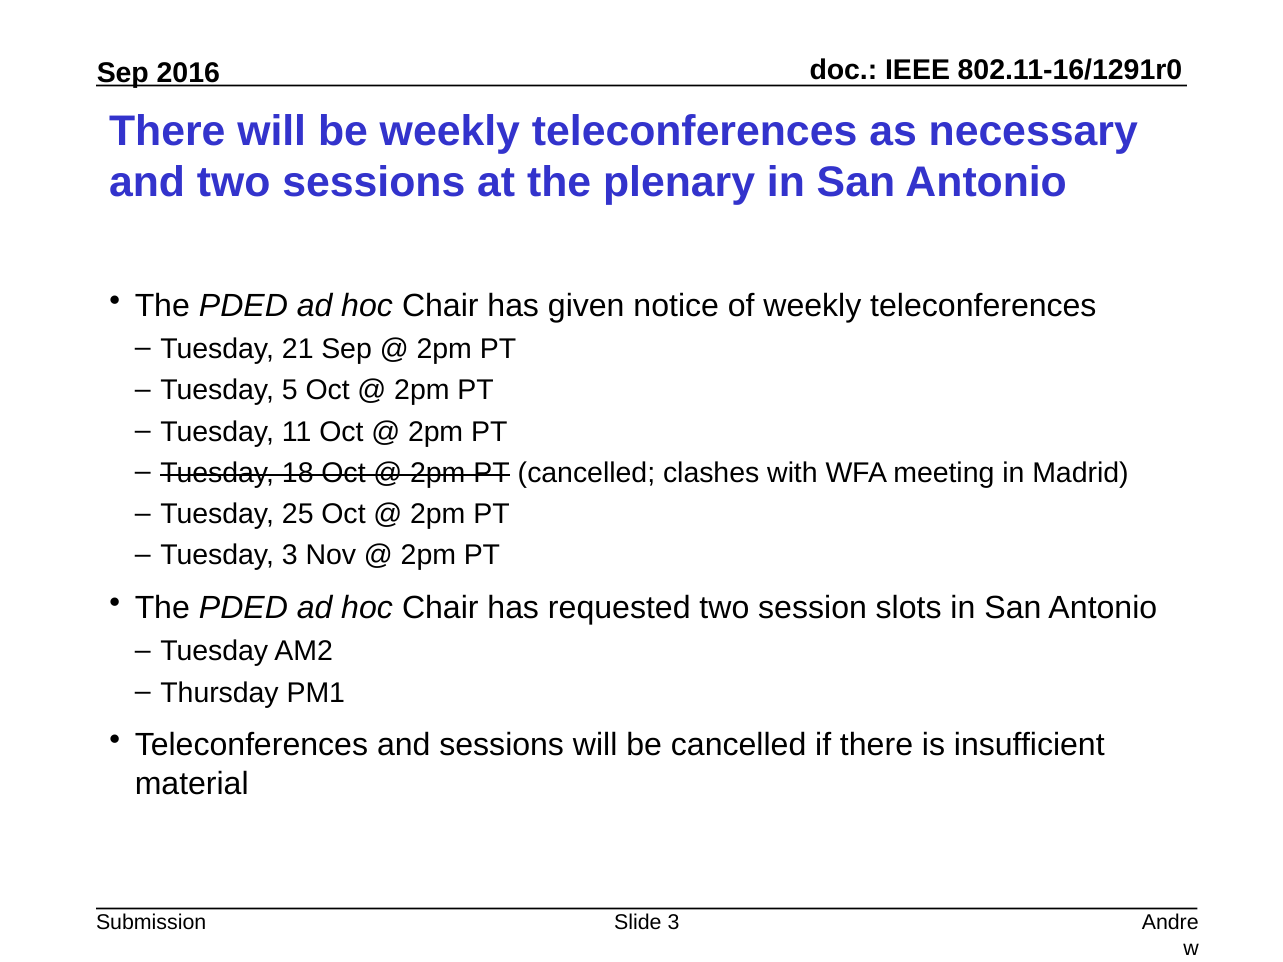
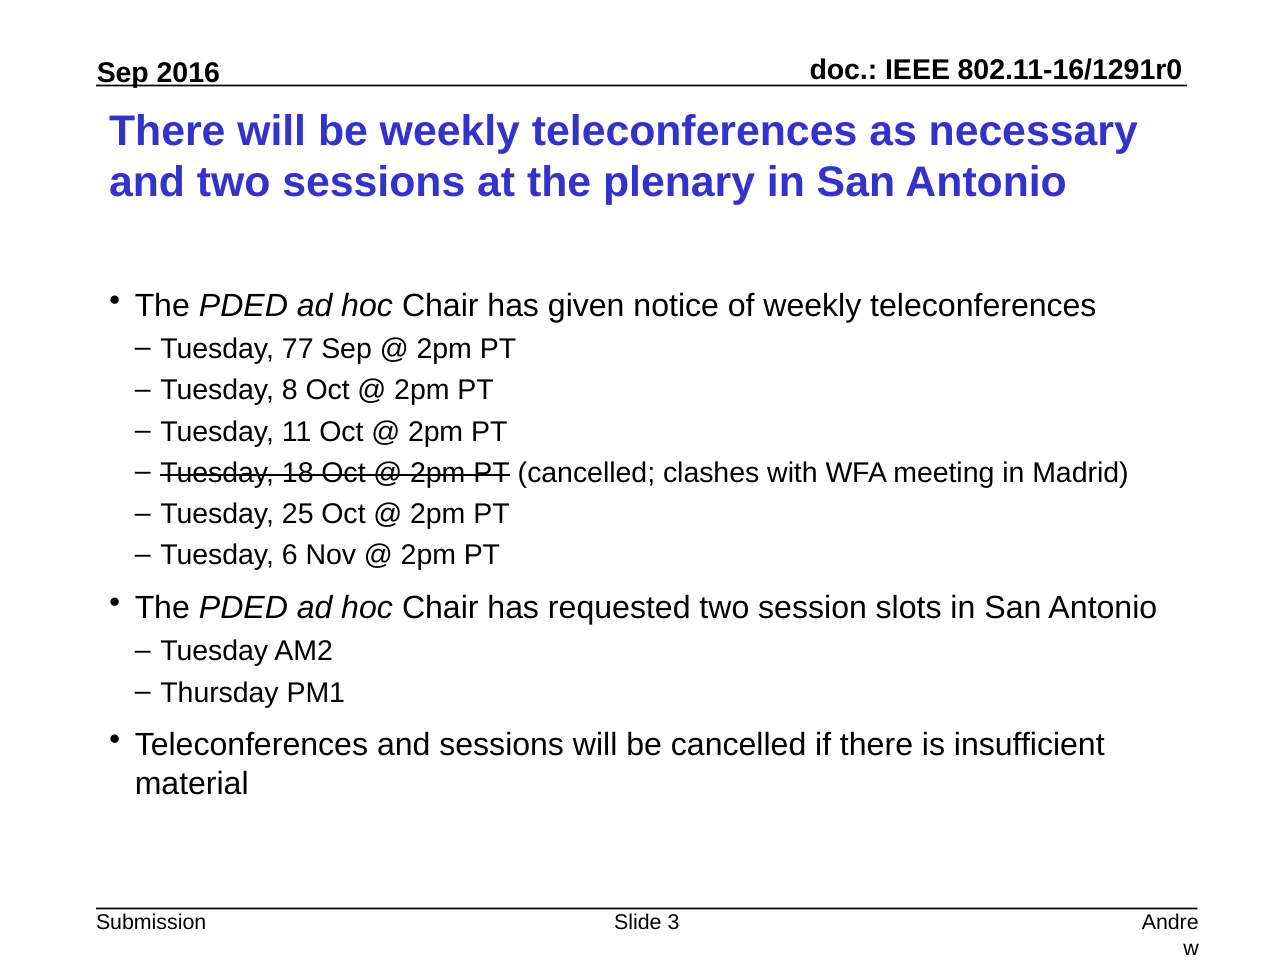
21: 21 -> 77
5: 5 -> 8
Tuesday 3: 3 -> 6
